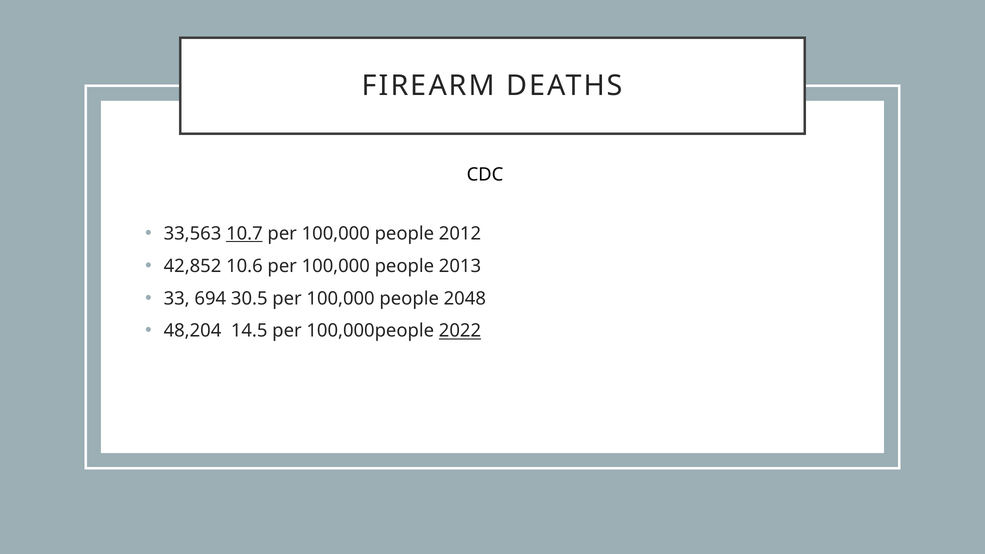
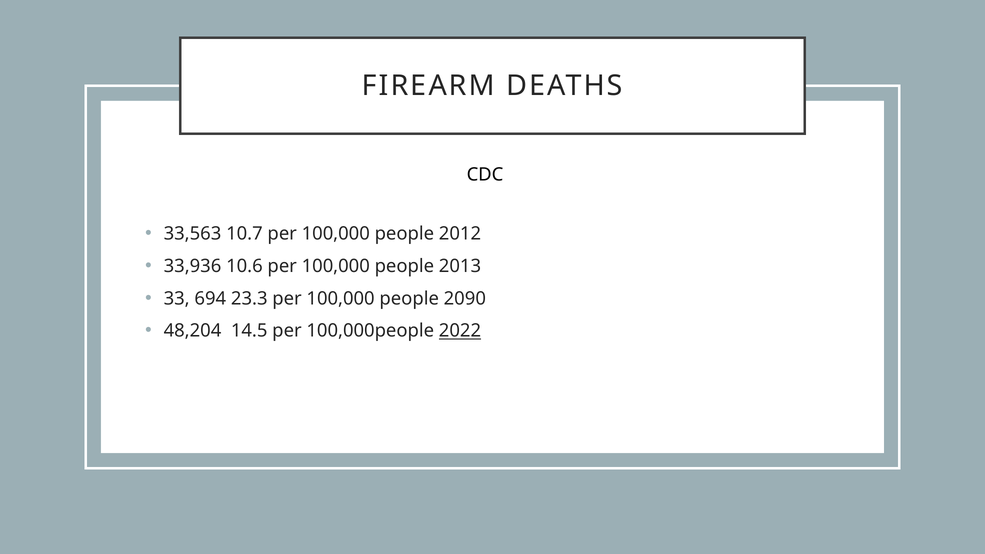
10.7 underline: present -> none
42,852: 42,852 -> 33,936
30.5: 30.5 -> 23.3
2048: 2048 -> 2090
